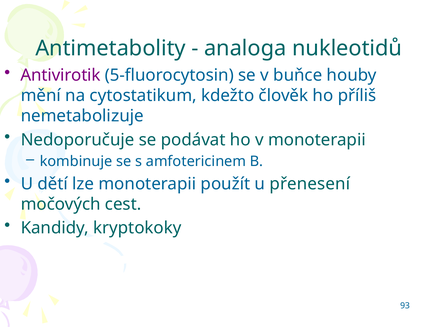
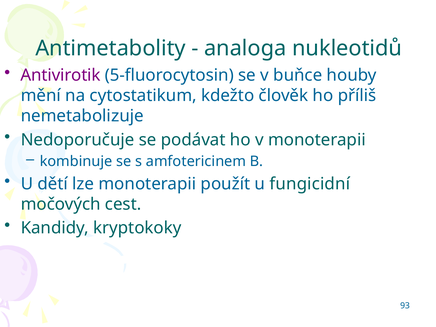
přenesení: přenesení -> fungicidní
